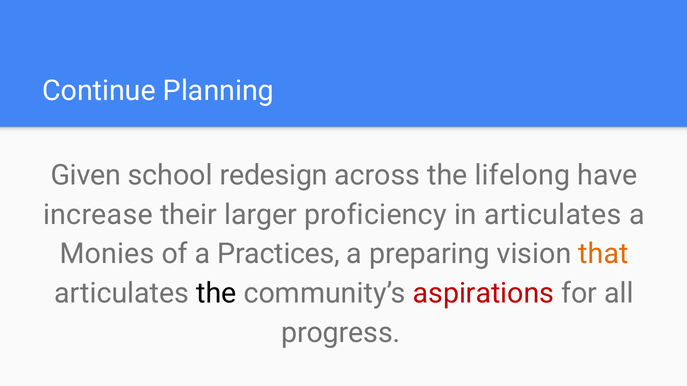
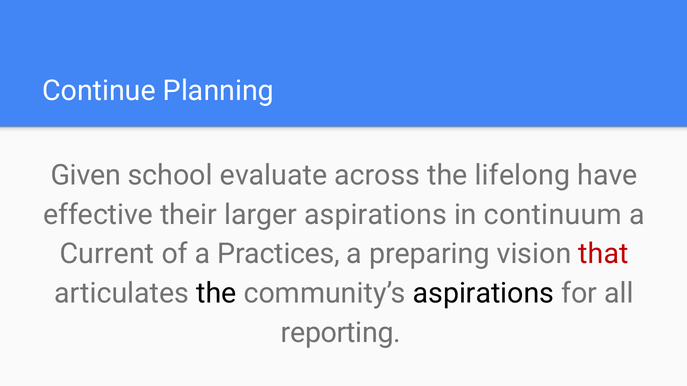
redesign: redesign -> evaluate
increase: increase -> effective
larger proficiency: proficiency -> aspirations
in articulates: articulates -> continuum
Monies: Monies -> Current
that colour: orange -> red
aspirations at (483, 294) colour: red -> black
progress: progress -> reporting
